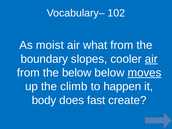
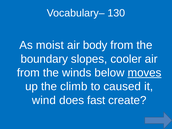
102: 102 -> 130
what: what -> body
air at (151, 59) underline: present -> none
the below: below -> winds
happen: happen -> caused
body: body -> wind
